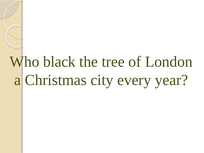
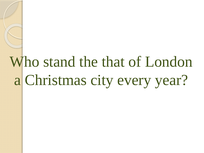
black: black -> stand
tree: tree -> that
